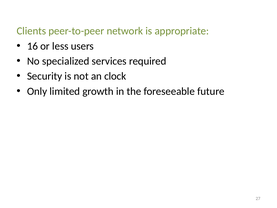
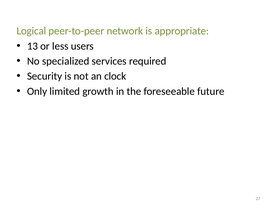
Clients: Clients -> Logical
16: 16 -> 13
